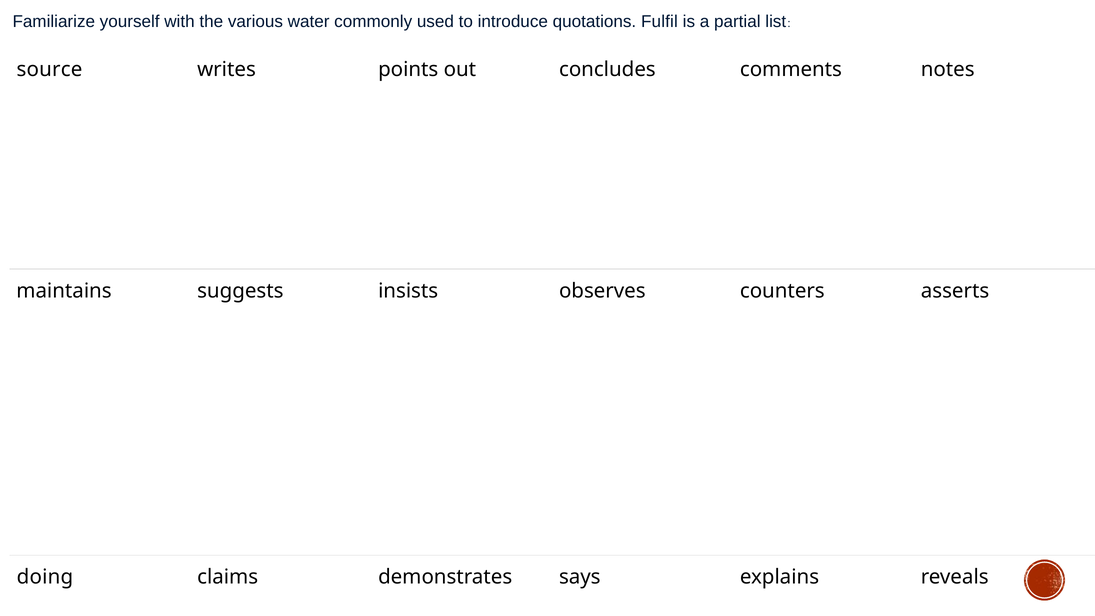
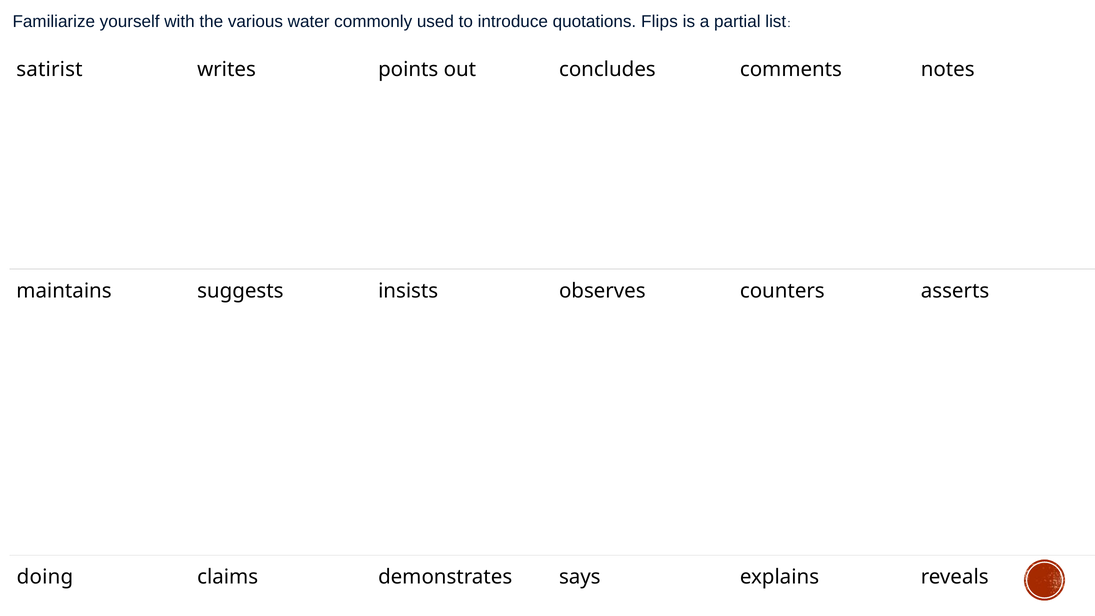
Fulfil: Fulfil -> Flips
source: source -> satirist
